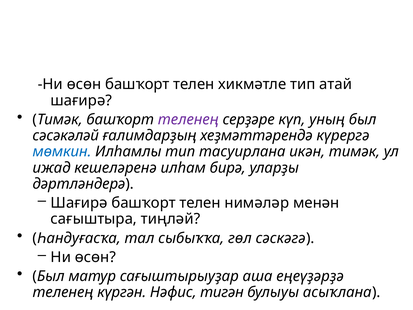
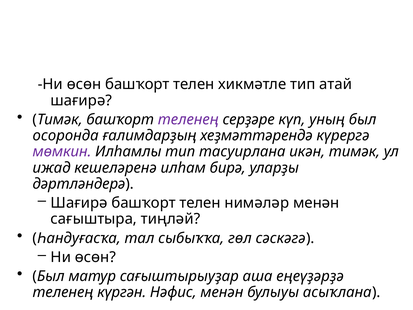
сәсәкәләй: сәсәкәләй -> осоронда
мөмкин colour: blue -> purple
Нәфис тигән: тигән -> менән
